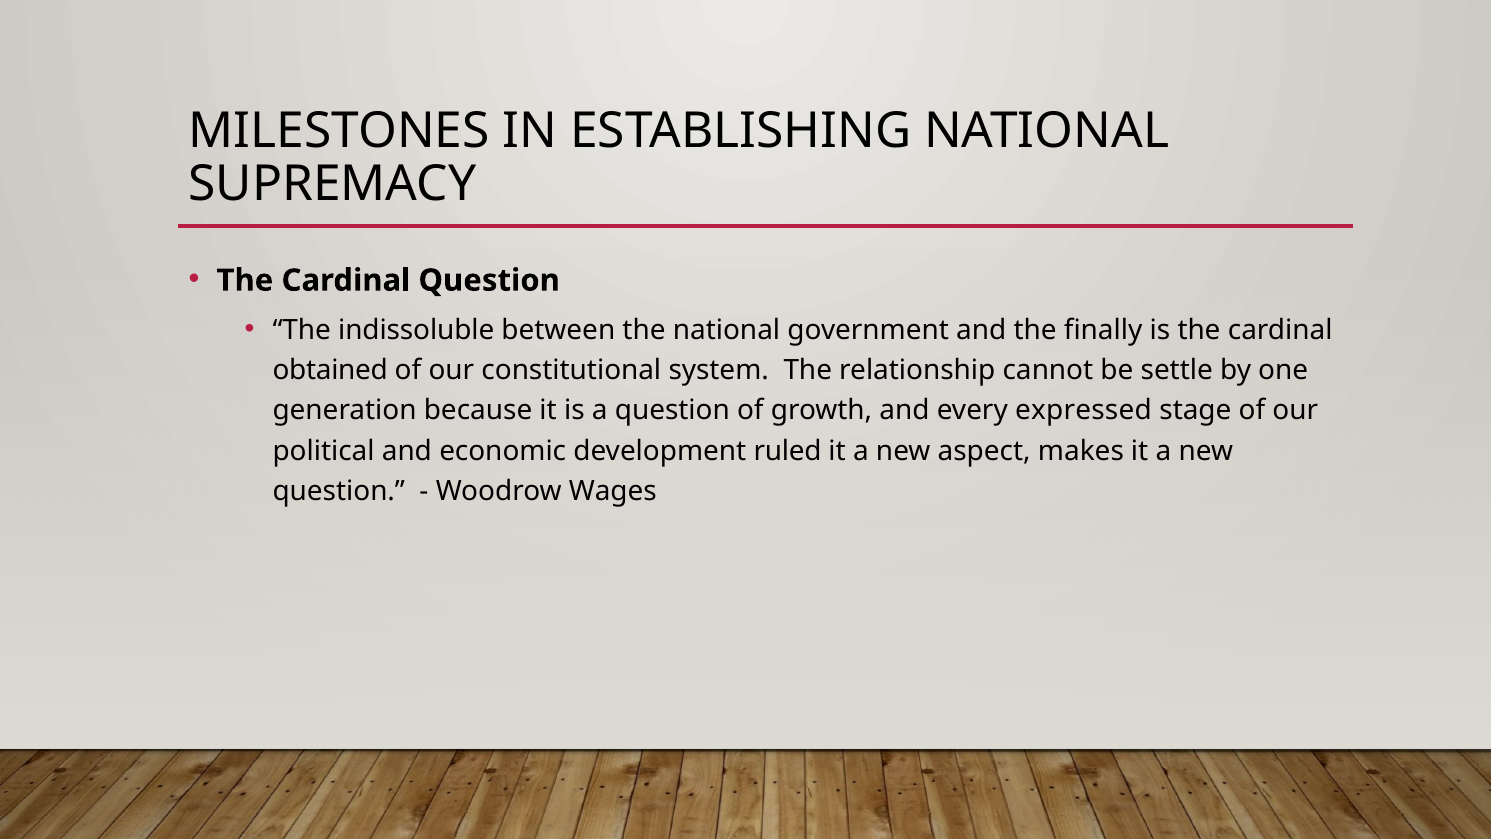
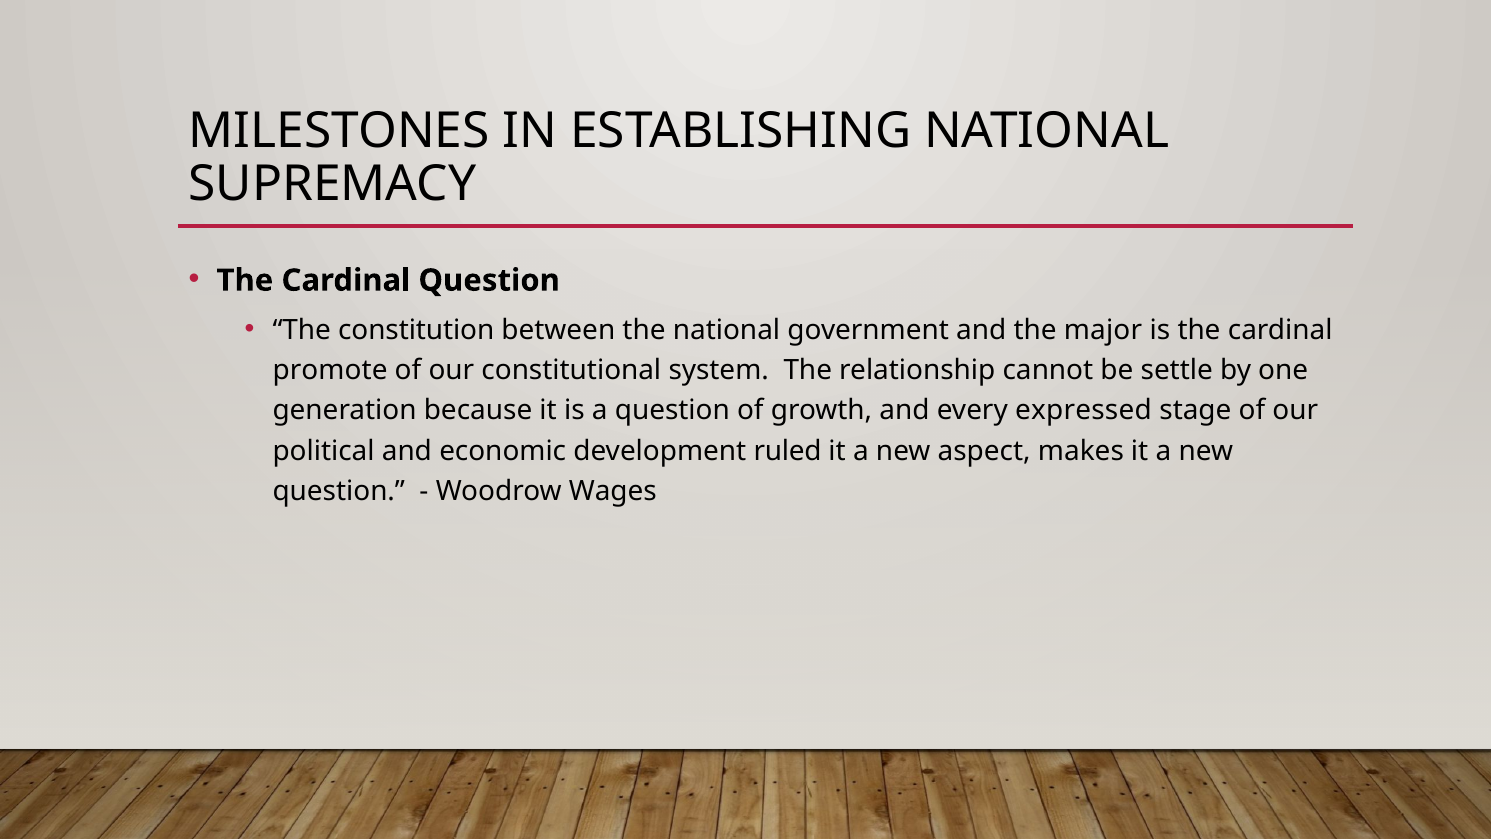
indissoluble: indissoluble -> constitution
finally: finally -> major
obtained: obtained -> promote
